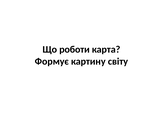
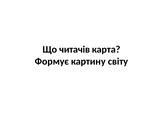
роботи: роботи -> читачів
